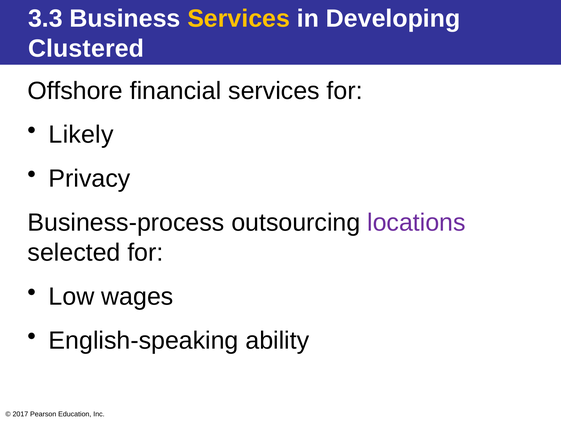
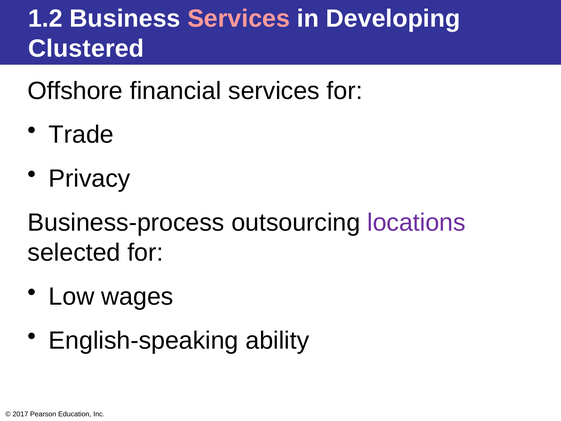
3.3: 3.3 -> 1.2
Services at (239, 19) colour: yellow -> pink
Likely: Likely -> Trade
